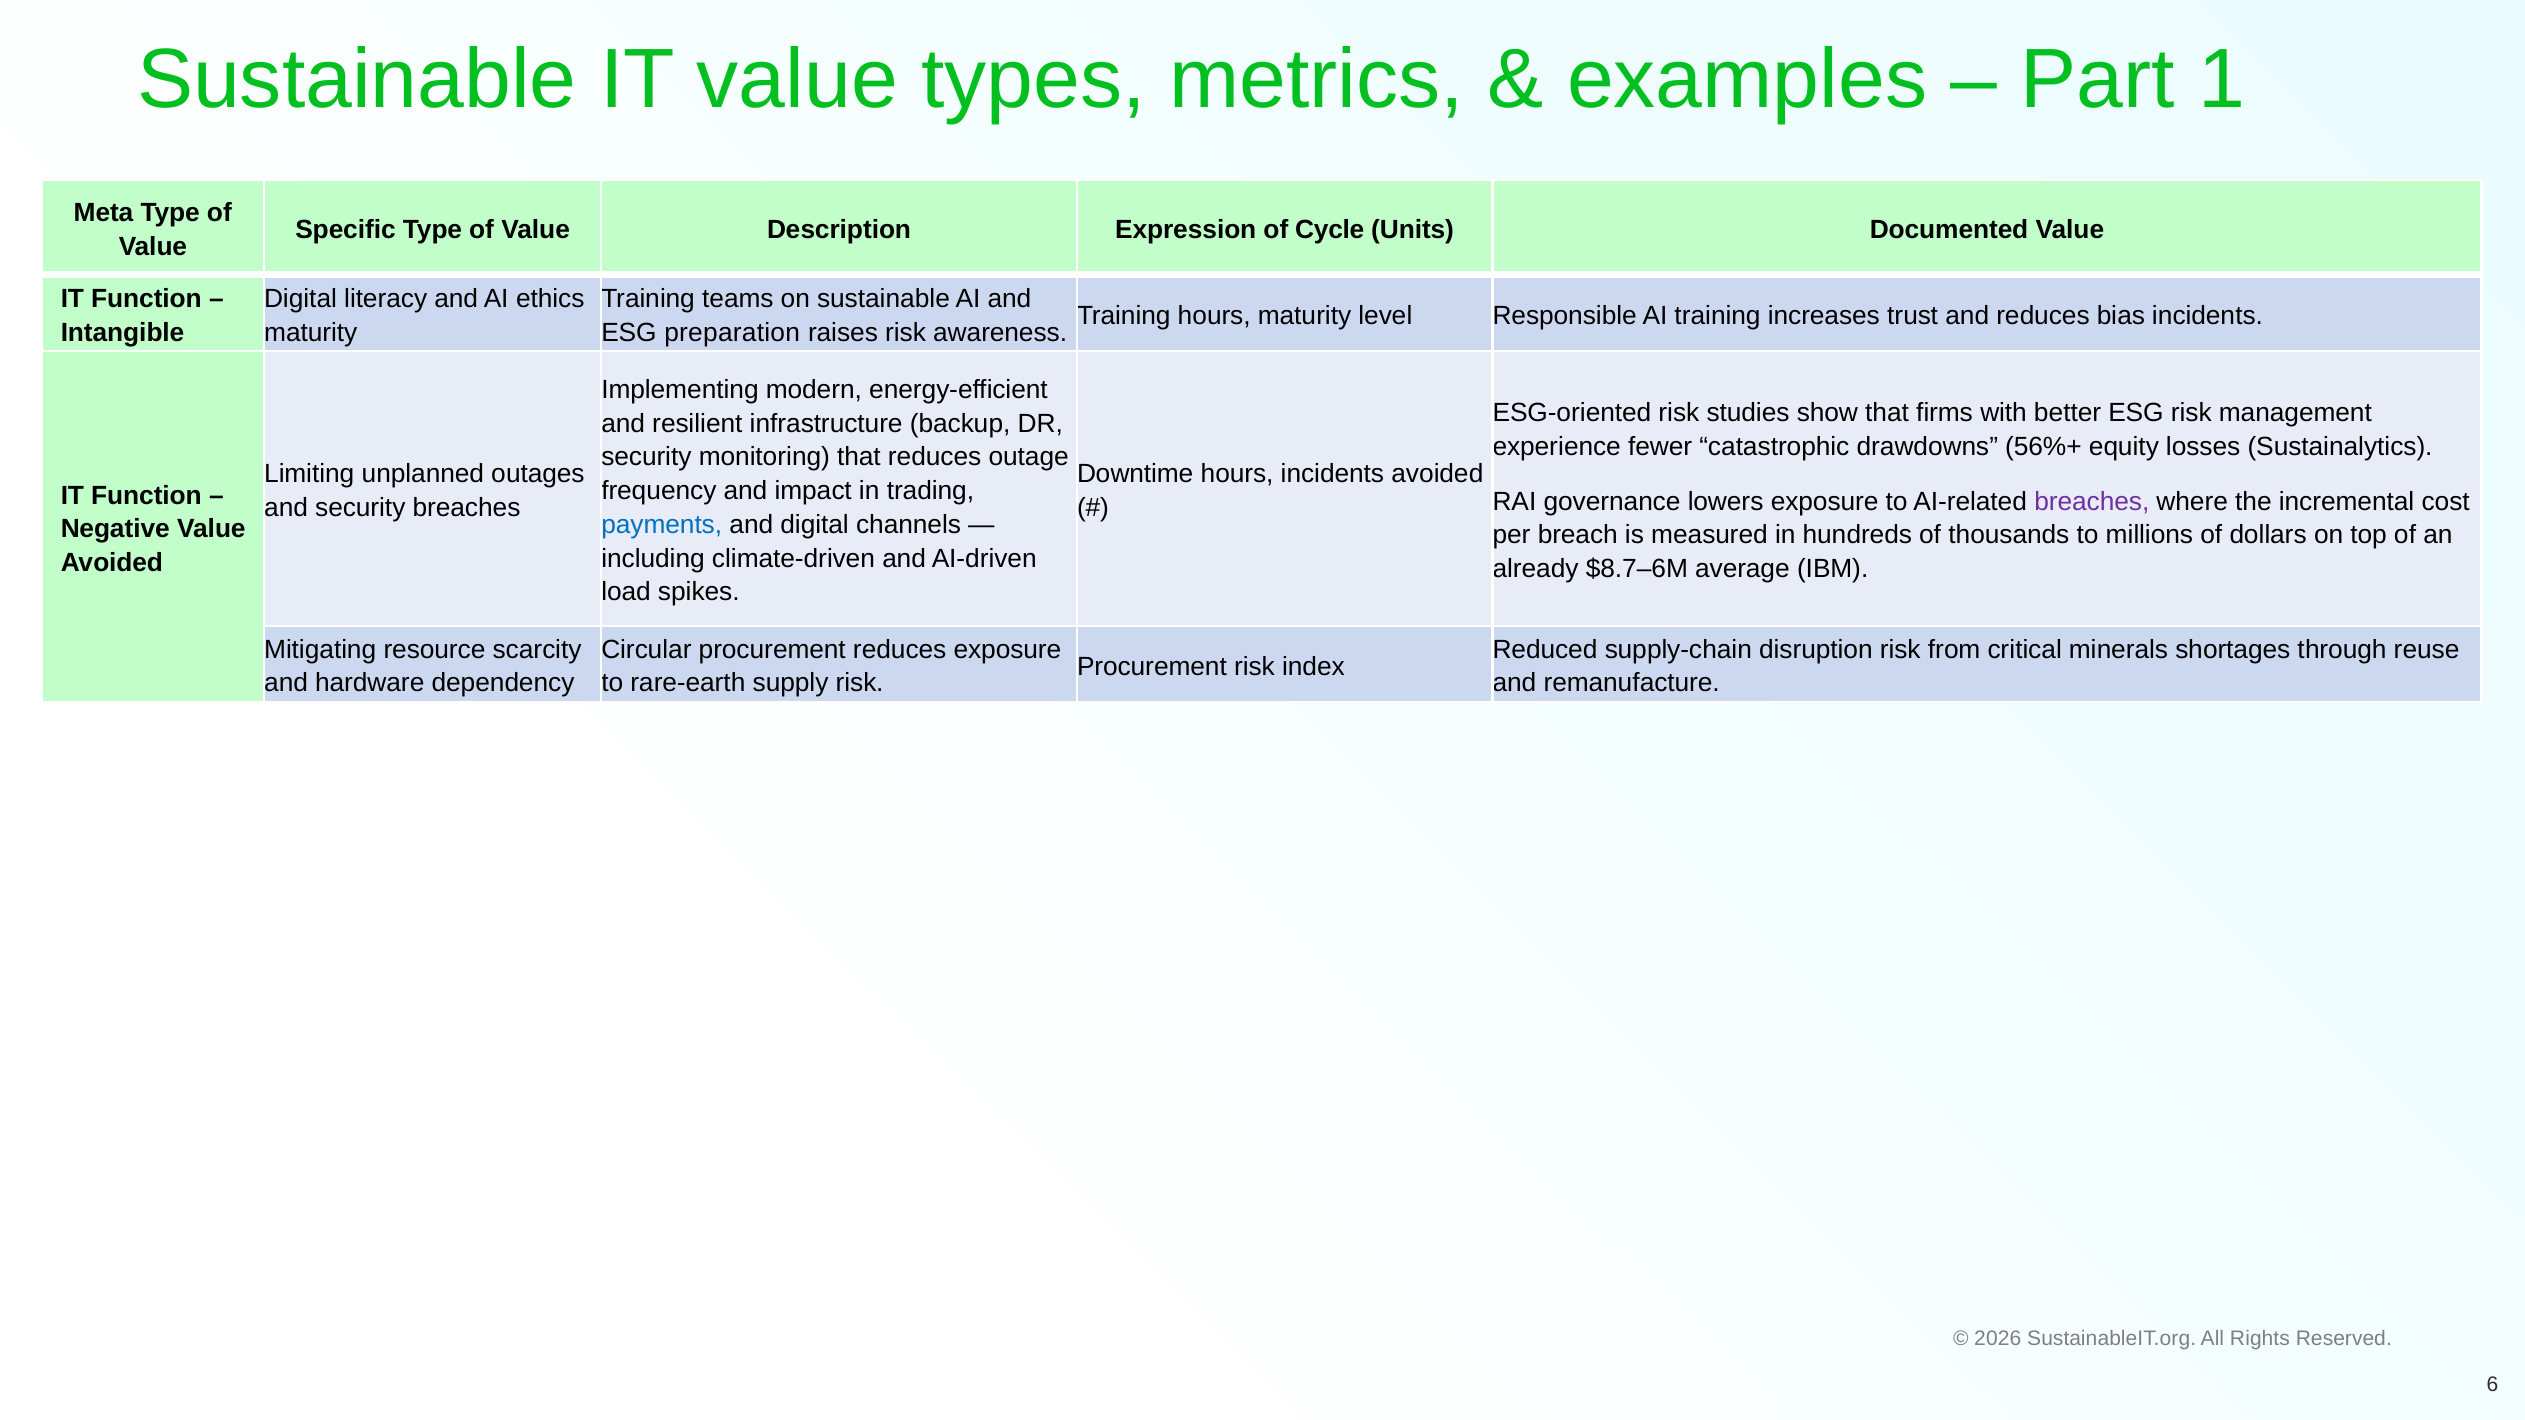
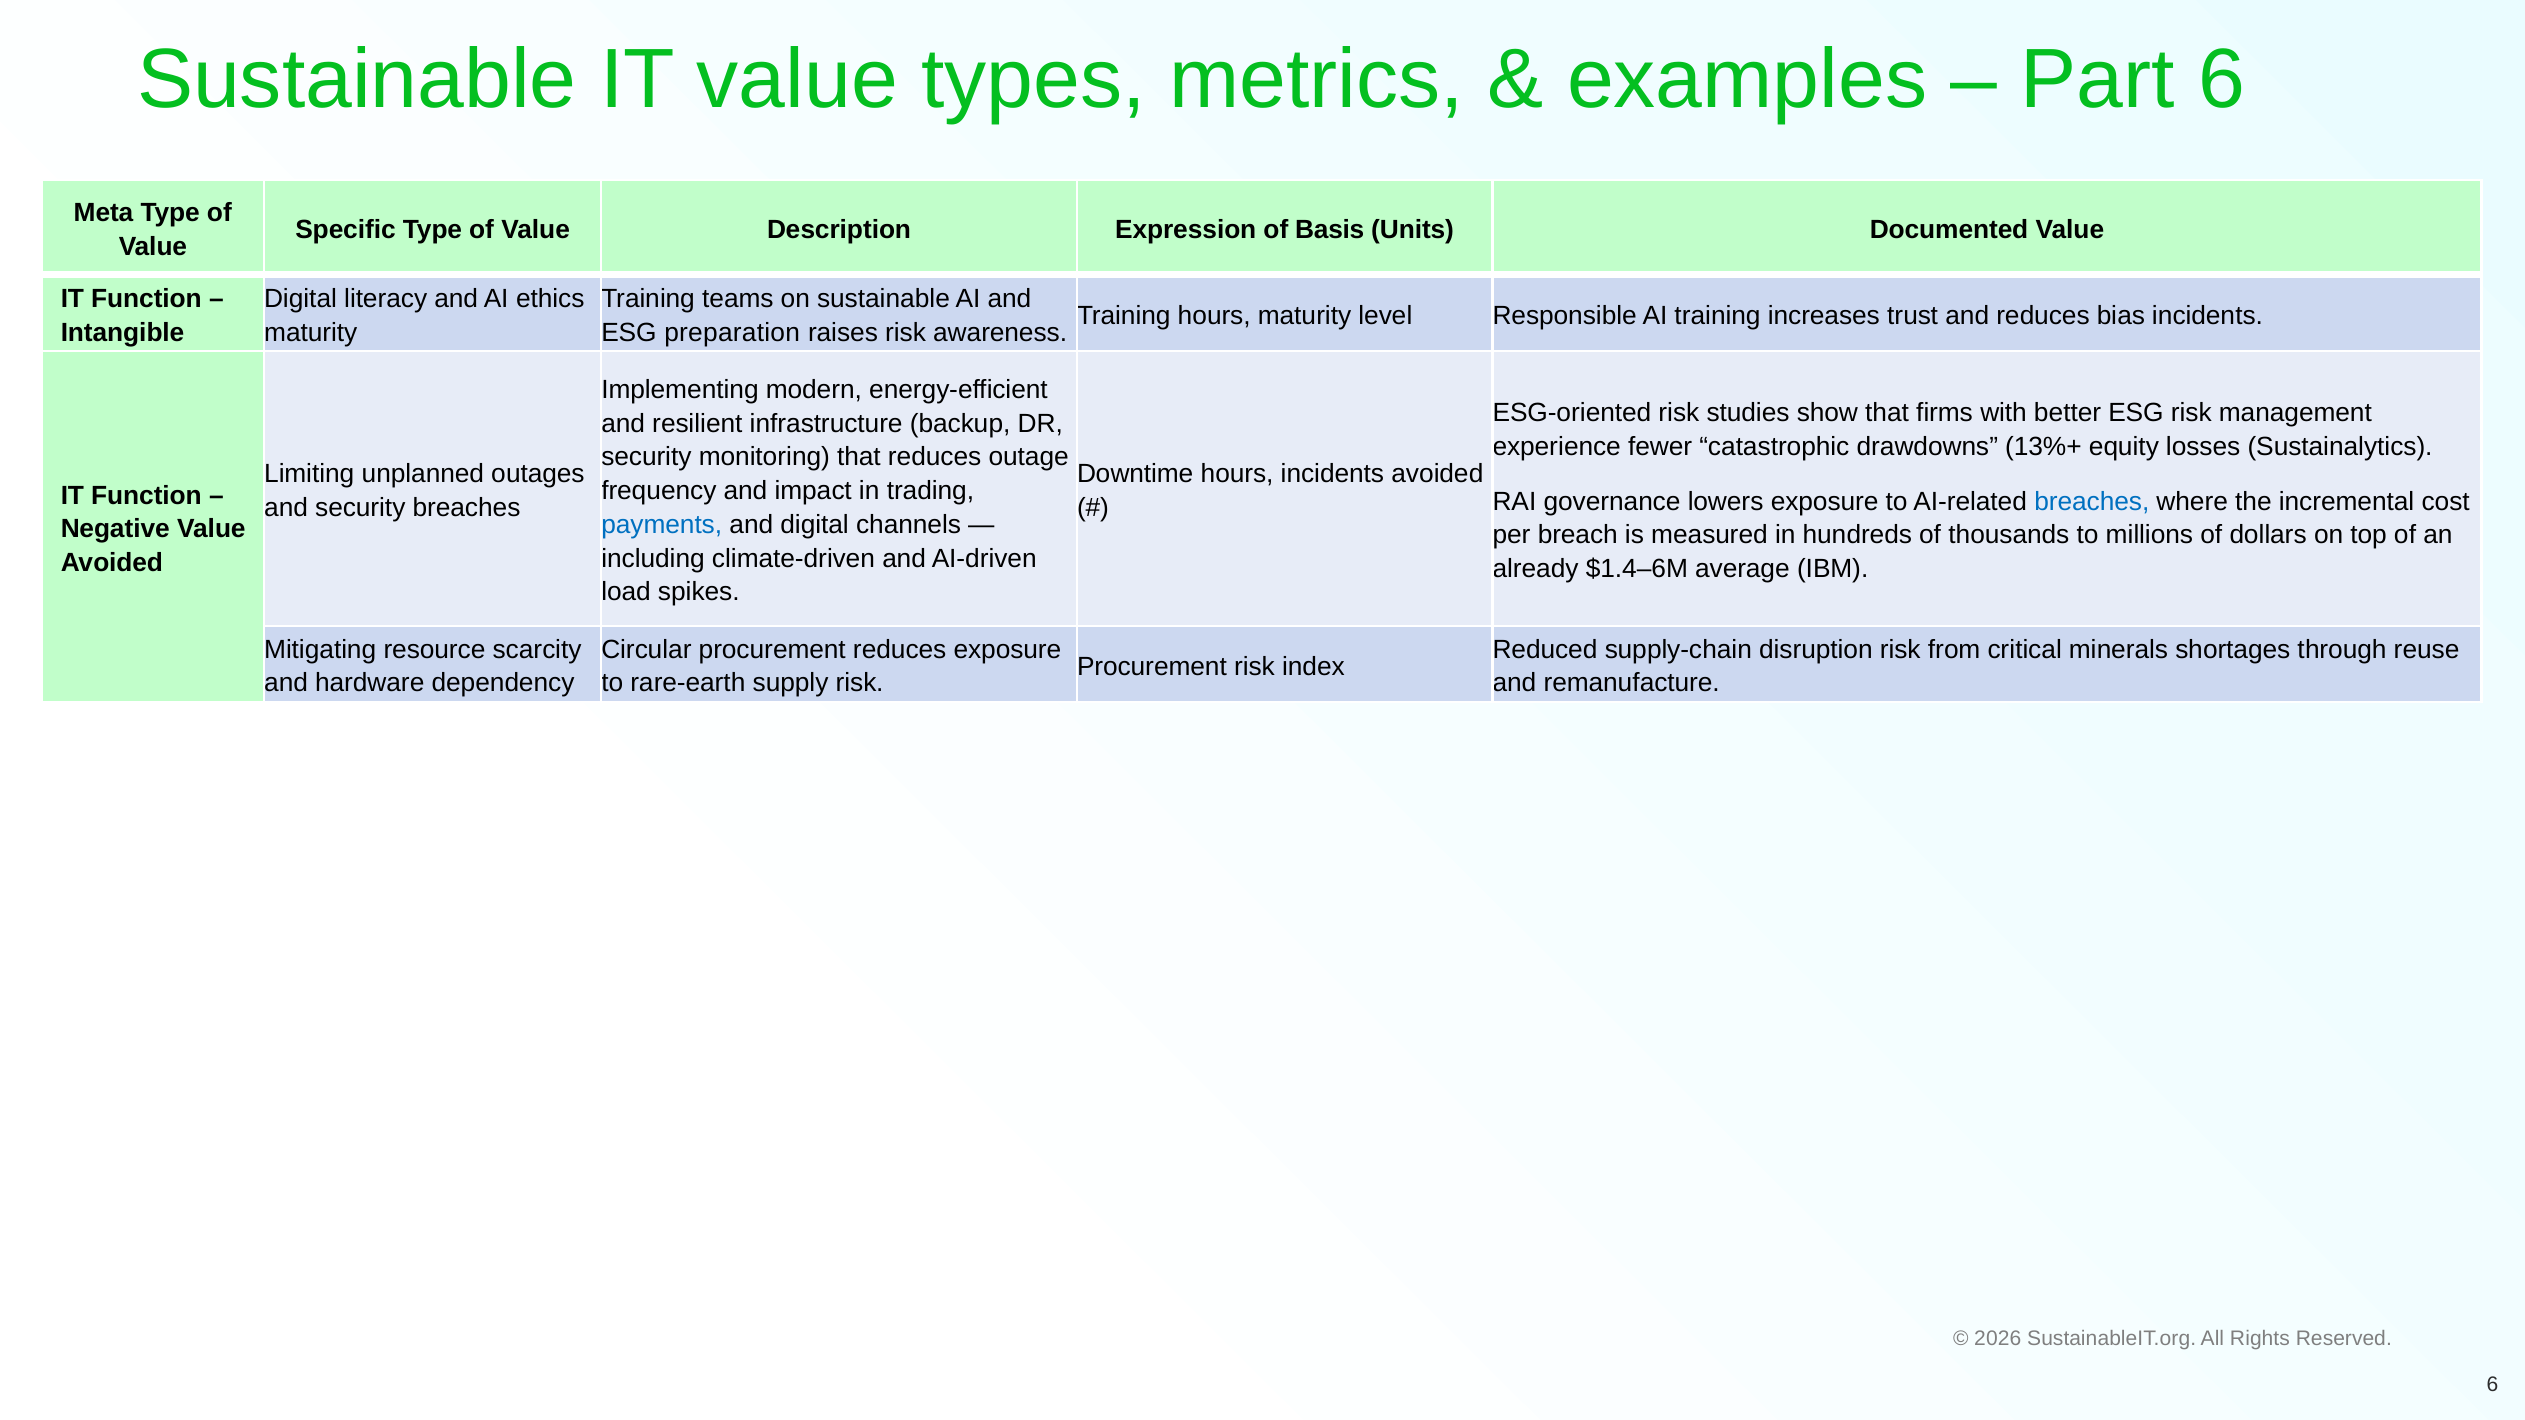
Part 1: 1 -> 6
Cycle: Cycle -> Basis
56%+: 56%+ -> 13%+
breaches at (2092, 502) colour: purple -> blue
$8.7–6M: $8.7–6M -> $1.4–6M
